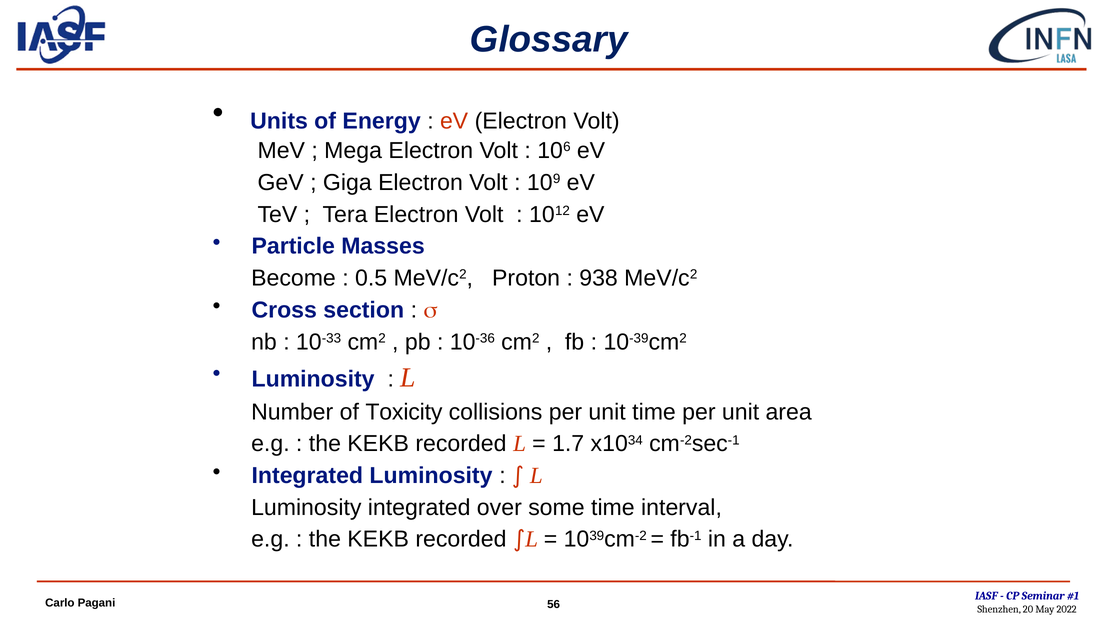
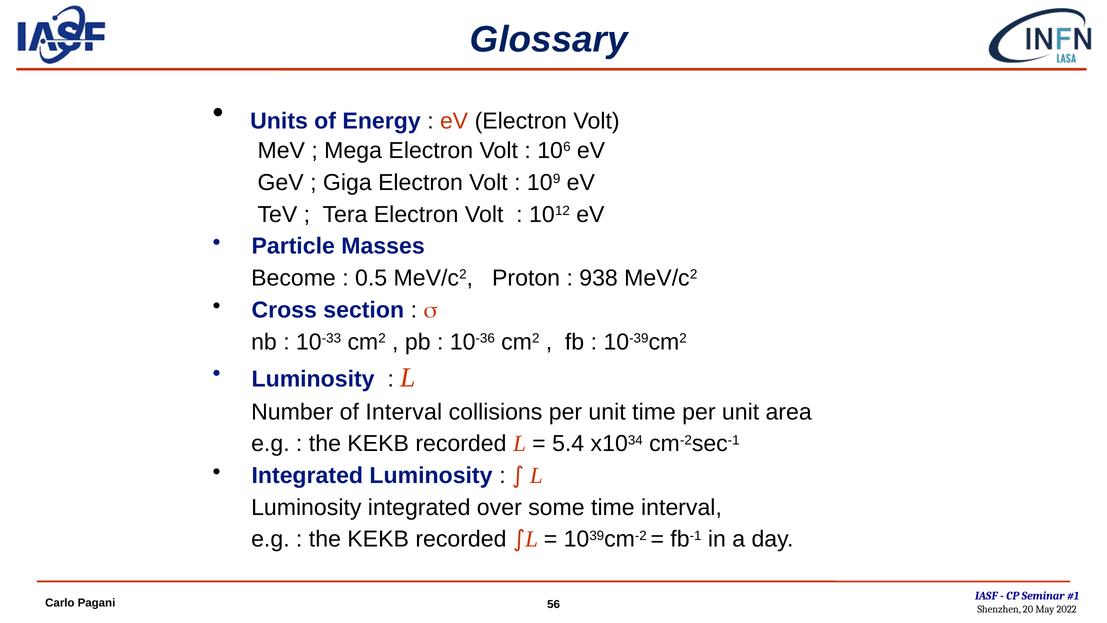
of Toxicity: Toxicity -> Interval
1.7: 1.7 -> 5.4
